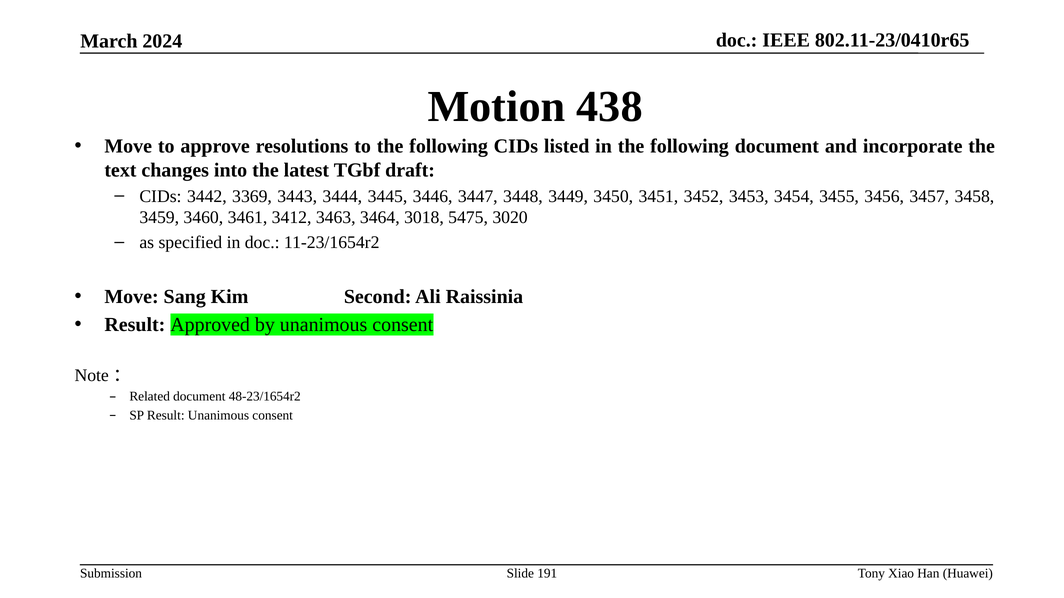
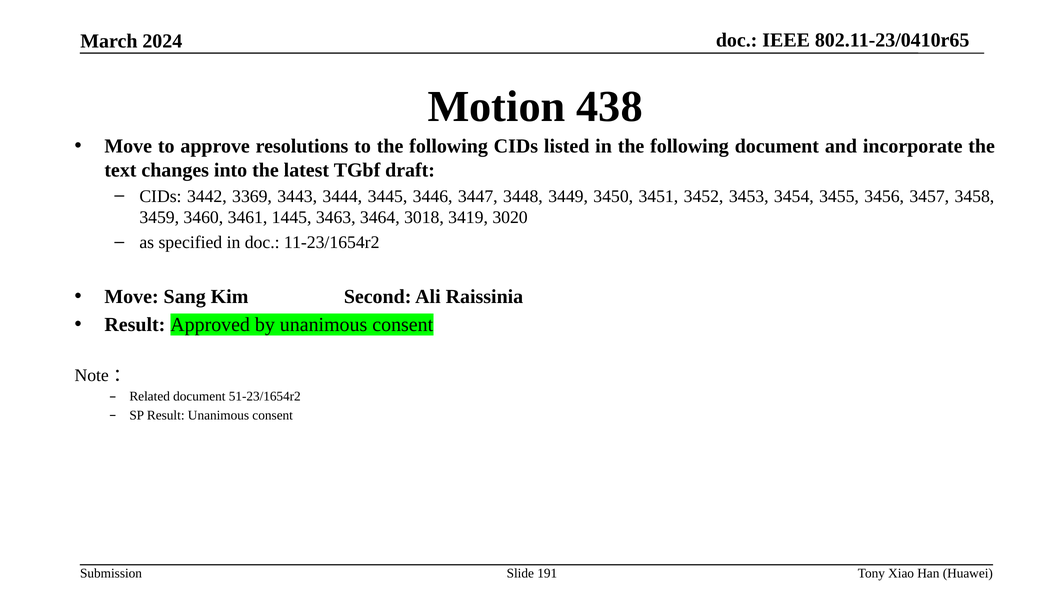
3412: 3412 -> 1445
5475: 5475 -> 3419
48-23/1654r2: 48-23/1654r2 -> 51-23/1654r2
